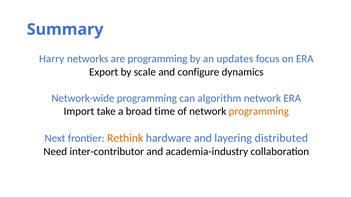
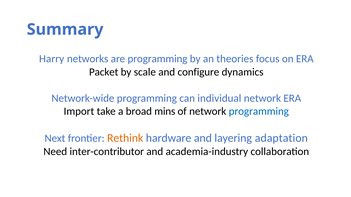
updates: updates -> theories
Export: Export -> Packet
algorithm: algorithm -> individual
time: time -> mins
programming at (259, 112) colour: orange -> blue
distributed: distributed -> adaptation
